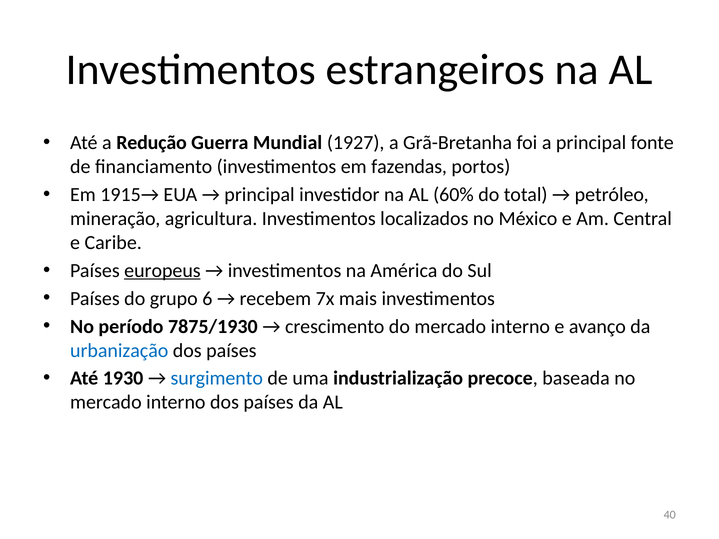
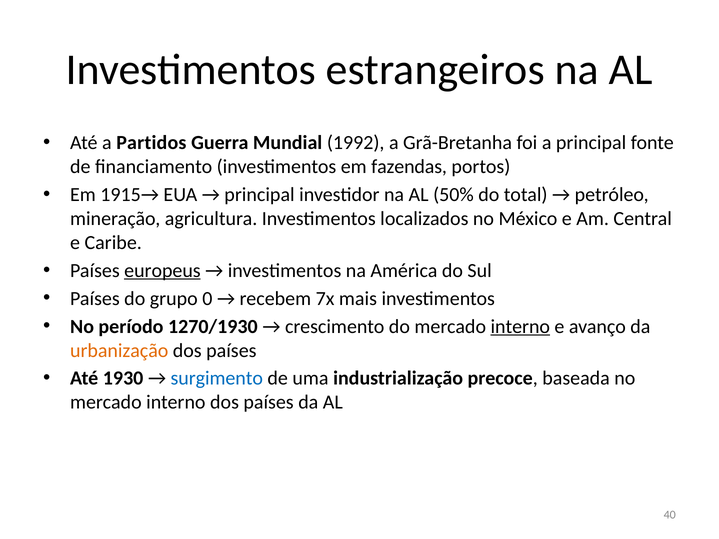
Redução: Redução -> Partidos
1927: 1927 -> 1992
60%: 60% -> 50%
6: 6 -> 0
7875/1930: 7875/1930 -> 1270/1930
interno at (520, 327) underline: none -> present
urbanização colour: blue -> orange
